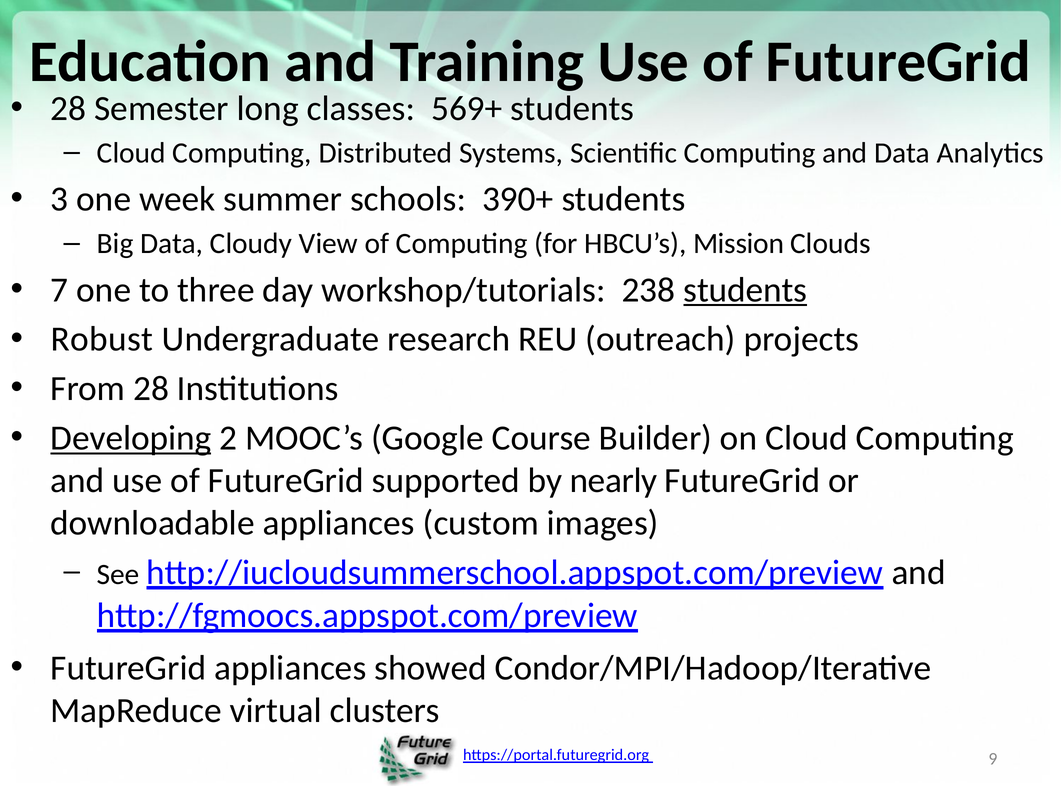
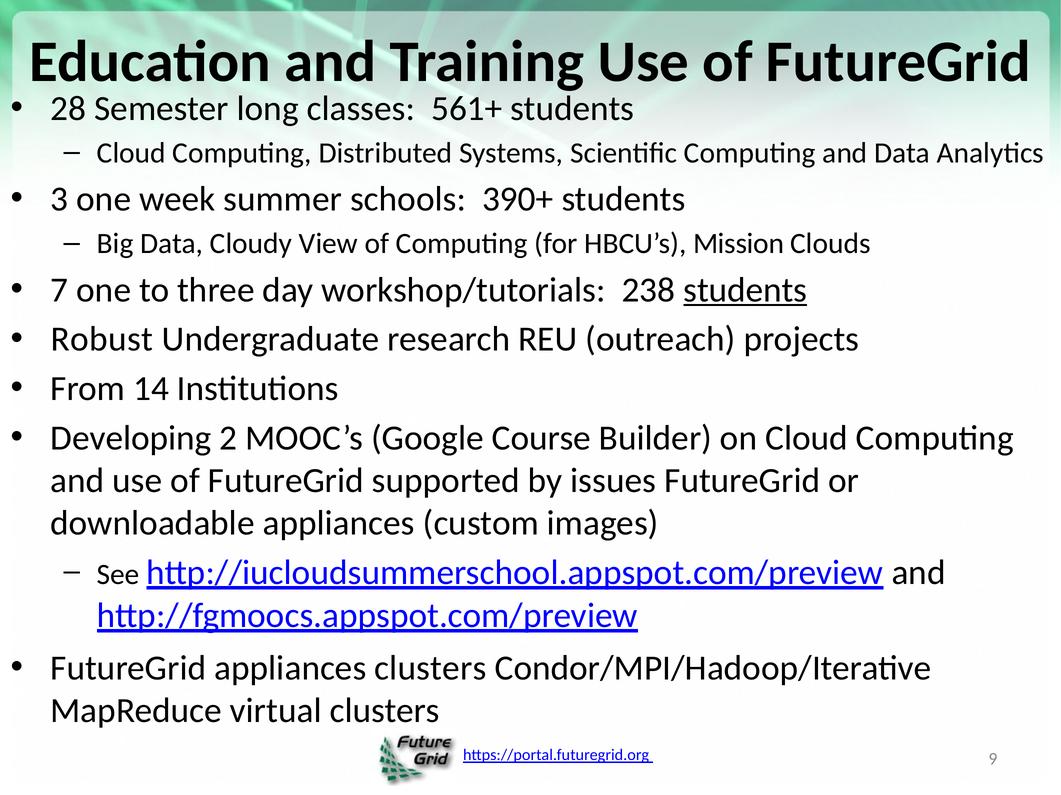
569+: 569+ -> 561+
From 28: 28 -> 14
Developing underline: present -> none
nearly: nearly -> issues
appliances showed: showed -> clusters
